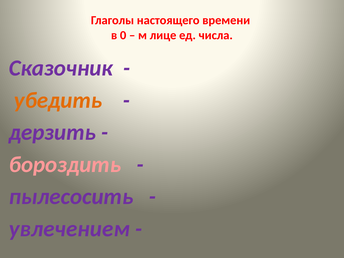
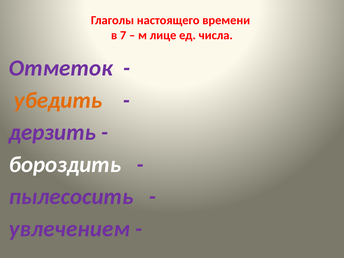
0: 0 -> 7
Сказочник: Сказочник -> Отметок
бороздить colour: pink -> white
